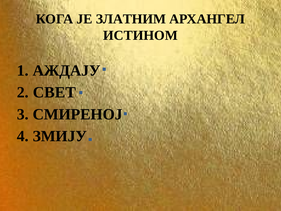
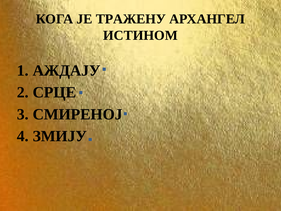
ЗЛАТНИМ: ЗЛАТНИМ -> ТРАЖЕНУ
СВЕТ: СВЕТ -> СРЦЕ
